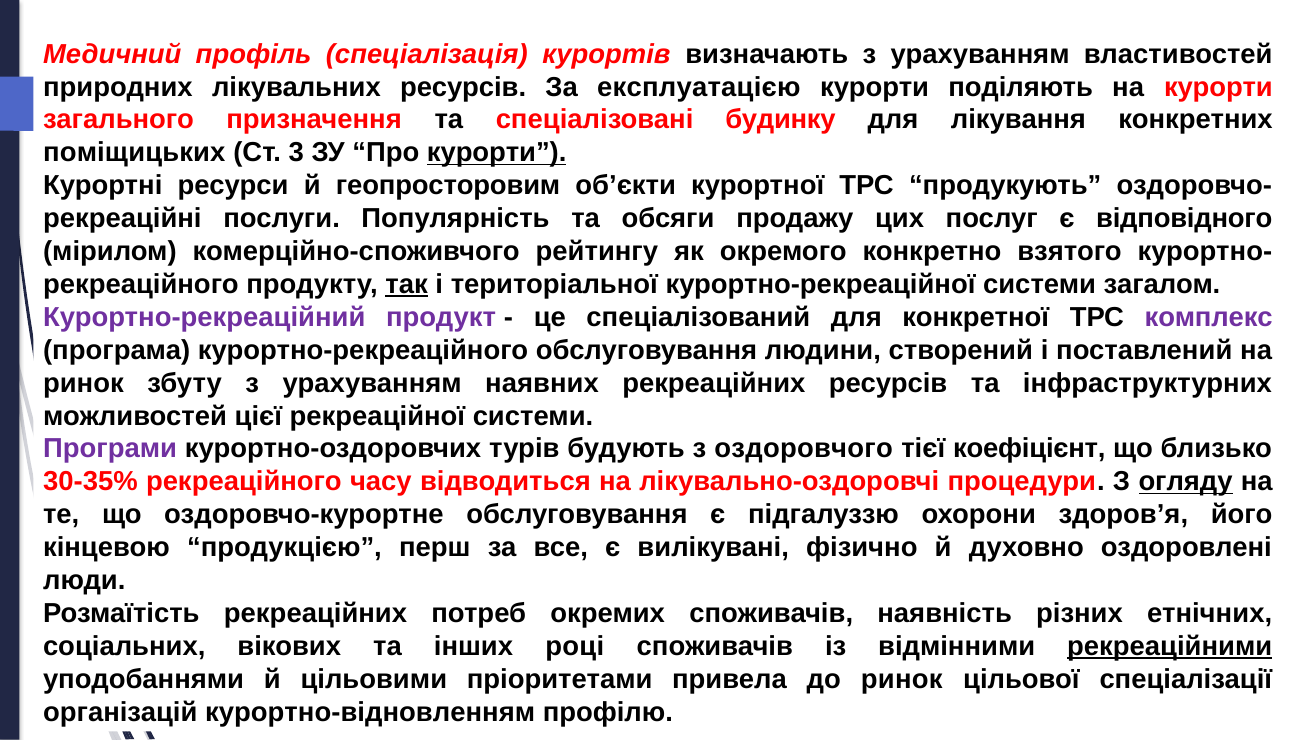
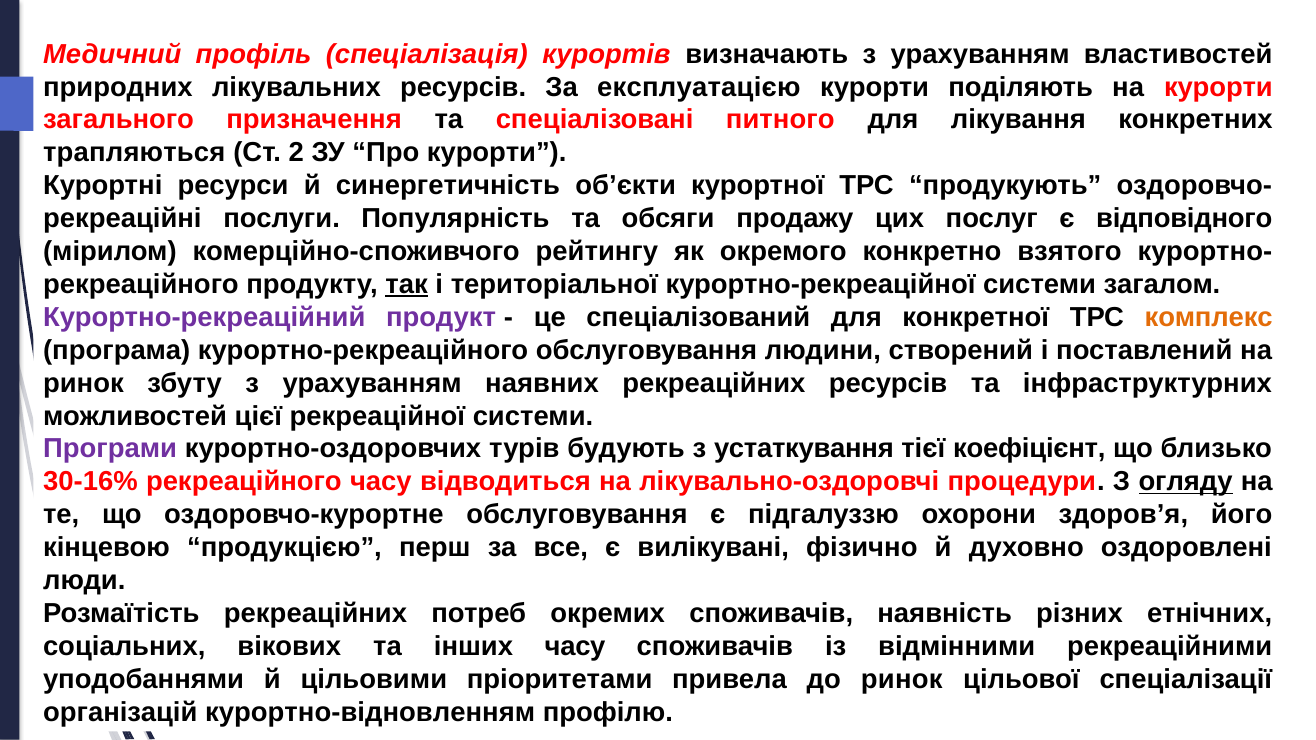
будинку: будинку -> питного
поміщицьких: поміщицьких -> трапляються
3: 3 -> 2
курорти at (497, 153) underline: present -> none
геопросторовим: геопросторовим -> синергетичність
комплекс colour: purple -> orange
оздоровчого: оздоровчого -> устаткування
30-35%: 30-35% -> 30-16%
інших році: році -> часу
рекреаційними underline: present -> none
